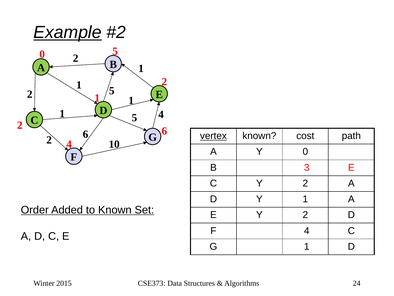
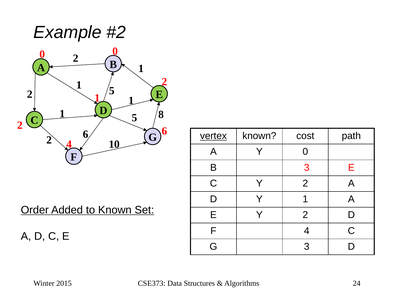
Example underline: present -> none
0 5: 5 -> 0
4 at (161, 114): 4 -> 8
G 1: 1 -> 3
